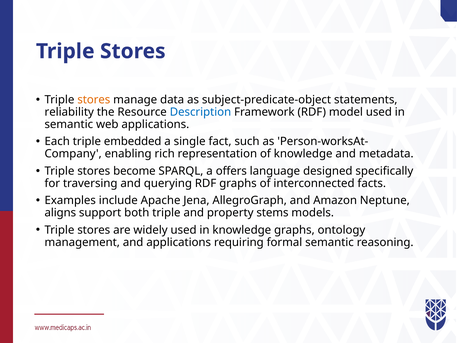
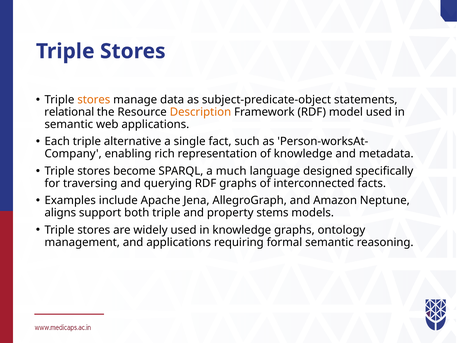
reliability: reliability -> relational
Description colour: blue -> orange
embedded: embedded -> alternative
offers: offers -> much
